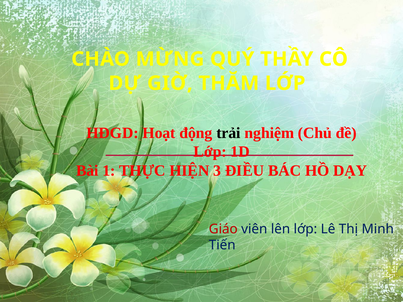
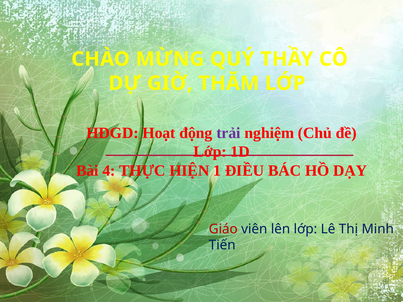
trải colour: black -> purple
1: 1 -> 4
3: 3 -> 1
